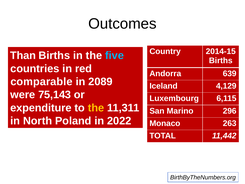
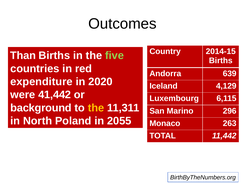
five colour: light blue -> light green
comparable: comparable -> expenditure
2089: 2089 -> 2020
75,143: 75,143 -> 41,442
expenditure: expenditure -> background
2022: 2022 -> 2055
